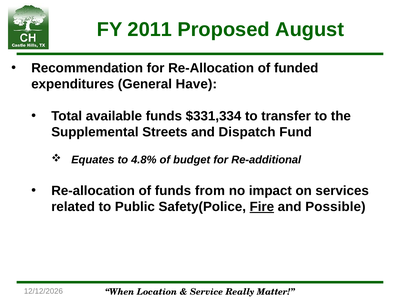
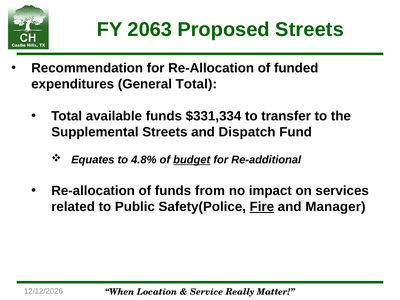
2011: 2011 -> 2063
Proposed August: August -> Streets
General Have: Have -> Total
budget underline: none -> present
Possible: Possible -> Manager
